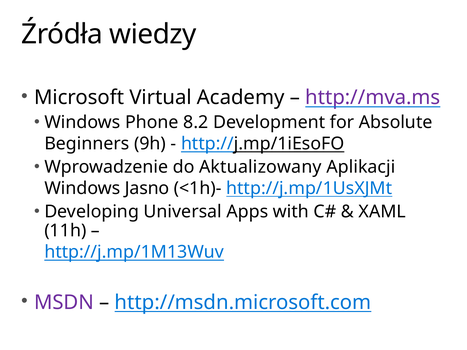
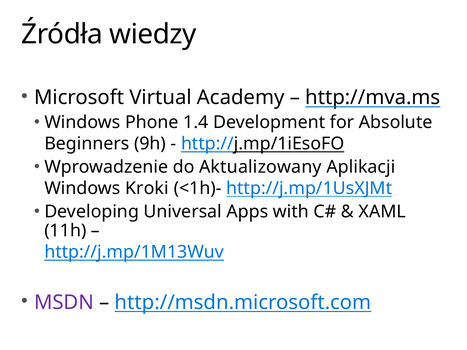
http://mva.ms colour: purple -> black
8.2: 8.2 -> 1.4
Jasno: Jasno -> Kroki
